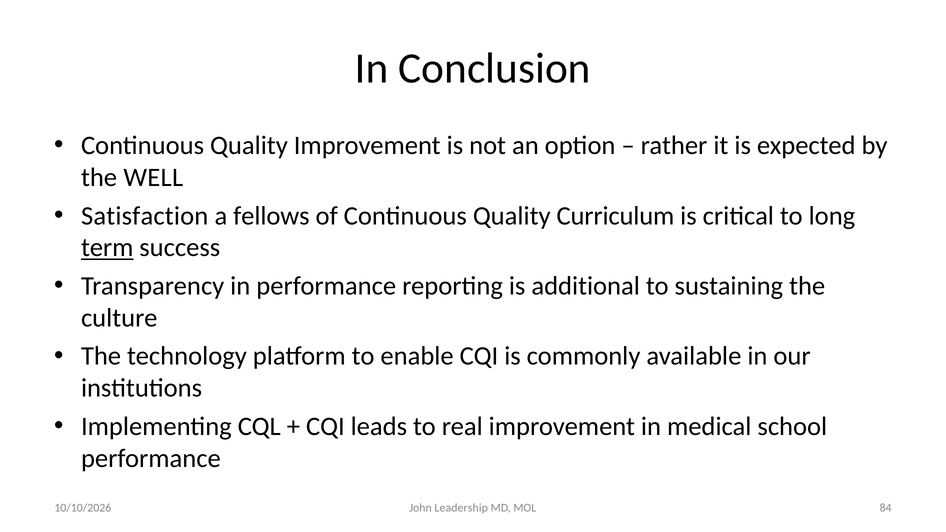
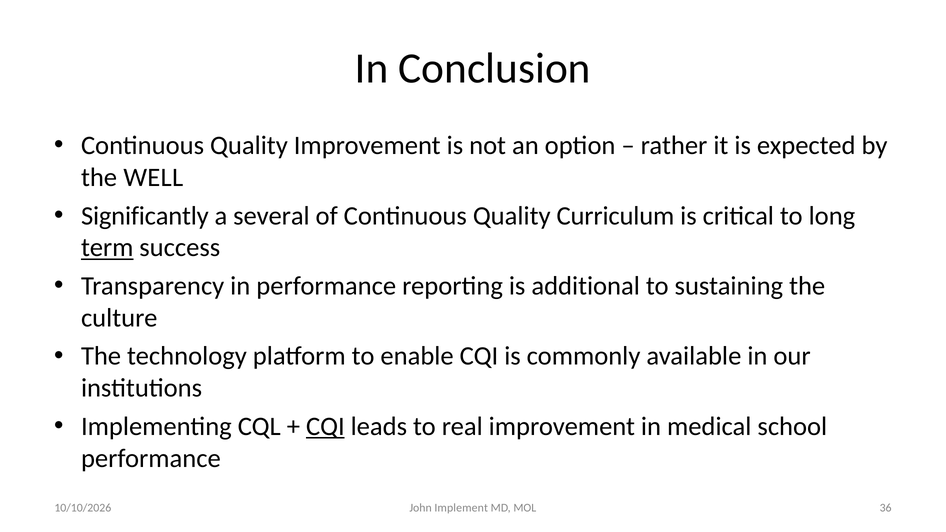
Satisfaction: Satisfaction -> Significantly
fellows: fellows -> several
CQI at (325, 426) underline: none -> present
Leadership: Leadership -> Implement
84: 84 -> 36
